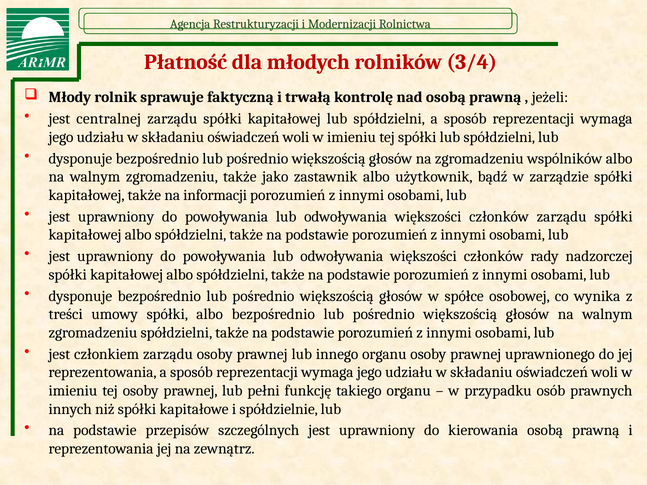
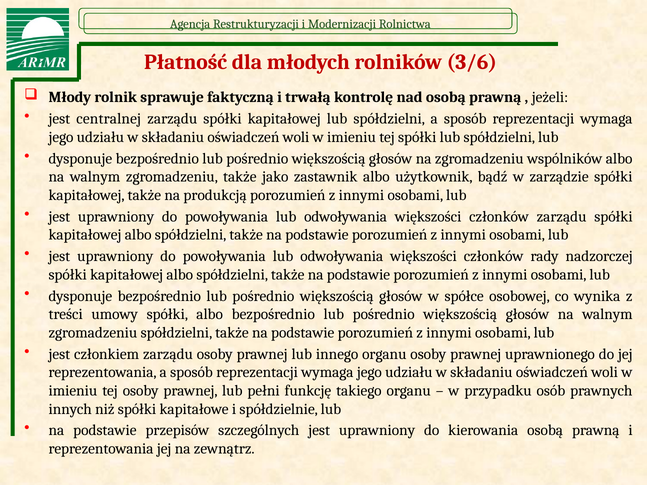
3/4: 3/4 -> 3/6
informacji: informacji -> produkcją
